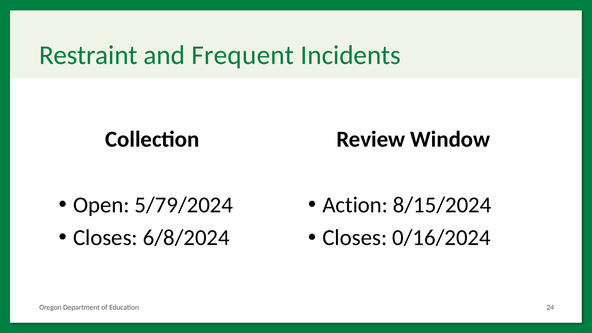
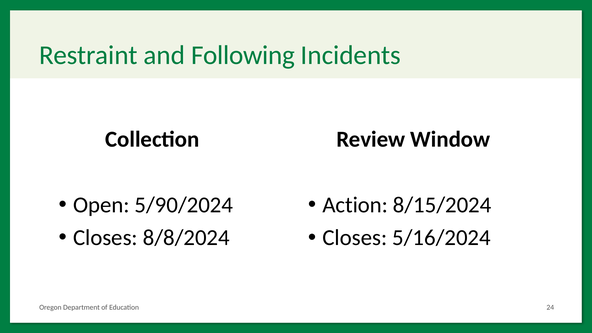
Frequent: Frequent -> Following
5/79/2024: 5/79/2024 -> 5/90/2024
6/8/2024: 6/8/2024 -> 8/8/2024
0/16/2024: 0/16/2024 -> 5/16/2024
